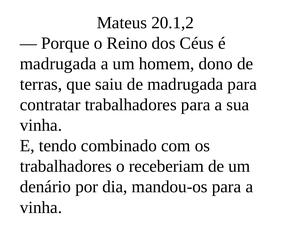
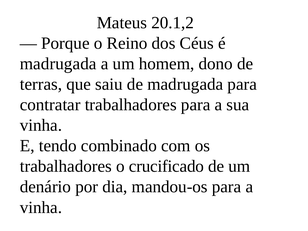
receberiam: receberiam -> crucificado
